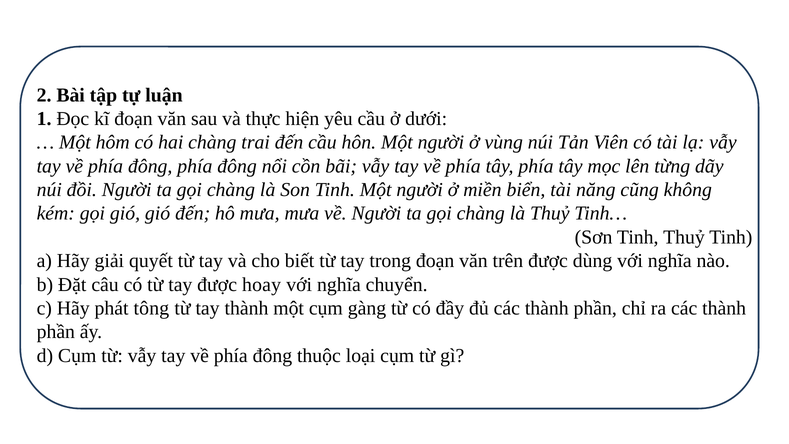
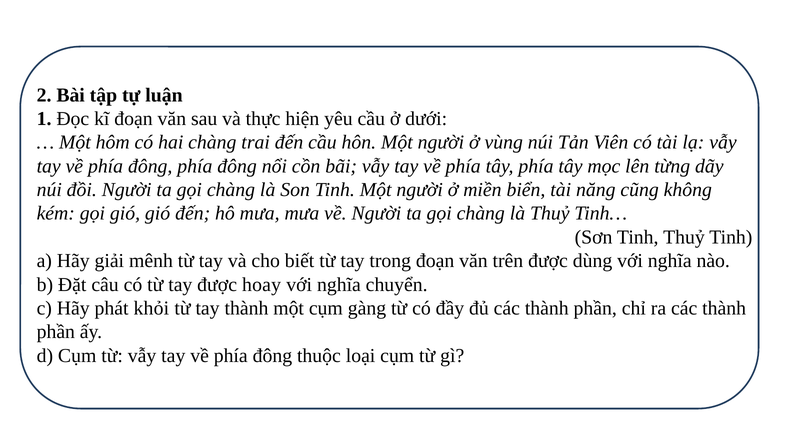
quyết: quyết -> mênh
tông: tông -> khỏi
